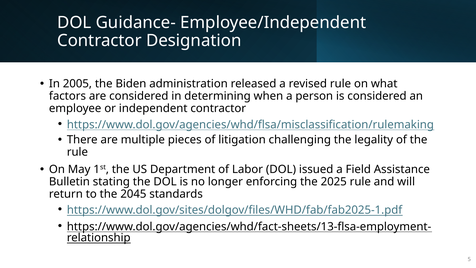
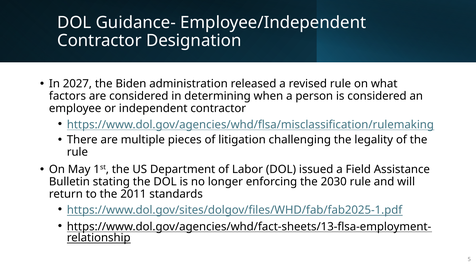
2005: 2005 -> 2027
2025: 2025 -> 2030
2045: 2045 -> 2011
